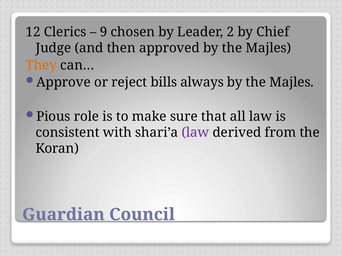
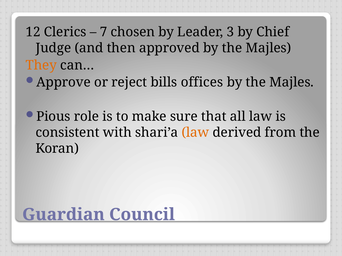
9: 9 -> 7
2: 2 -> 3
always: always -> offices
law at (195, 133) colour: purple -> orange
